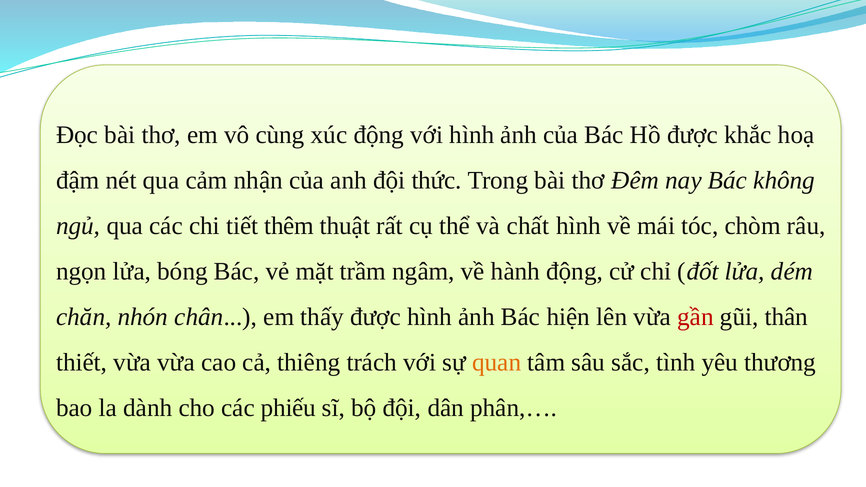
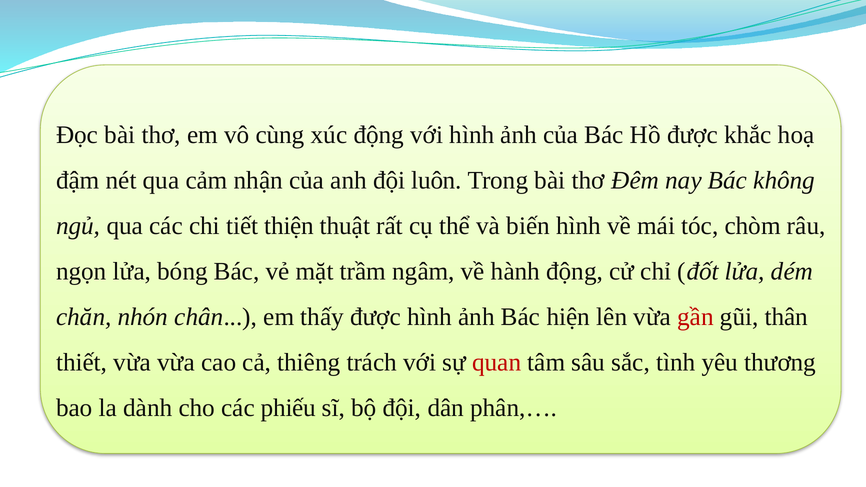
thức: thức -> luôn
thêm: thêm -> thiện
chất: chất -> biến
quan colour: orange -> red
